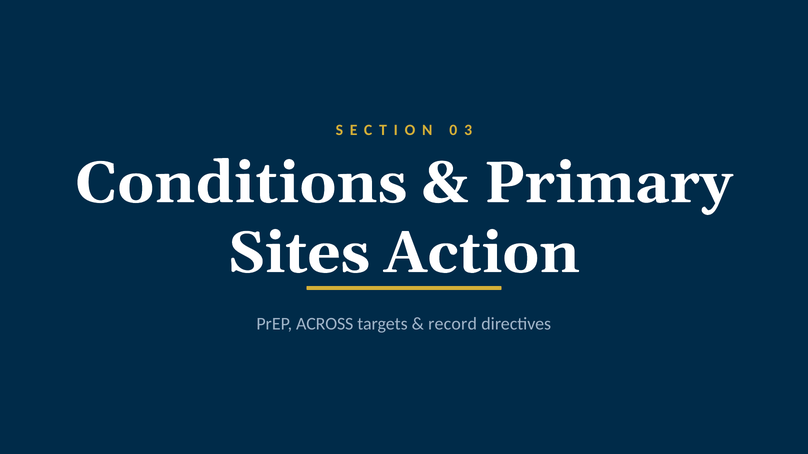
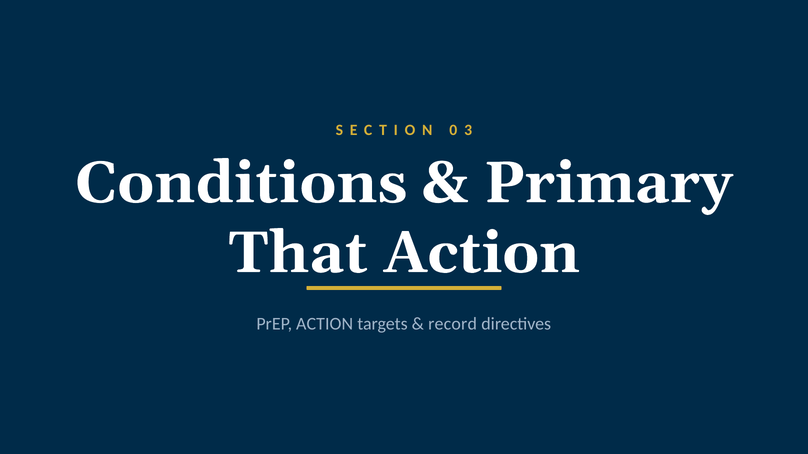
Sites: Sites -> That
PrEP ACROSS: ACROSS -> ACTION
